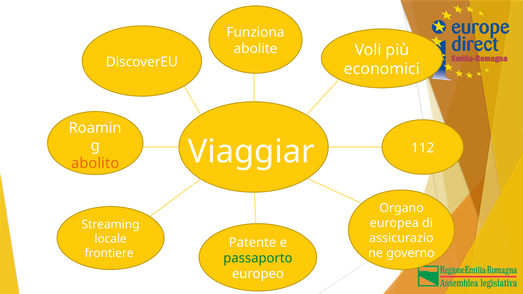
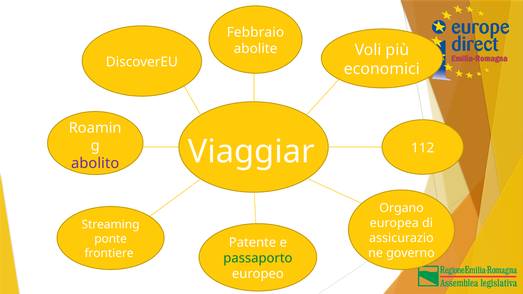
Funziona: Funziona -> Febbraio
abolito colour: orange -> purple
locale: locale -> ponte
